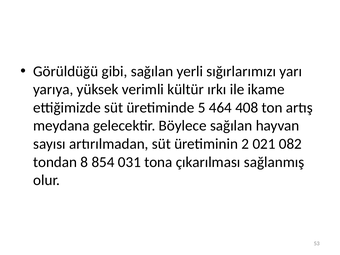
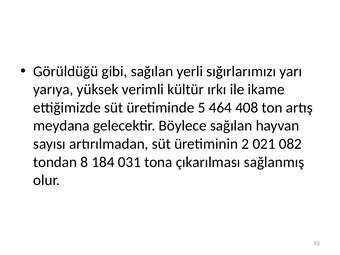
854: 854 -> 184
